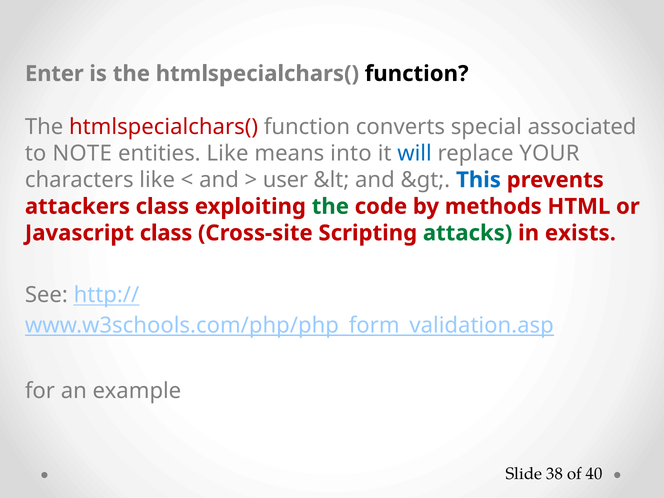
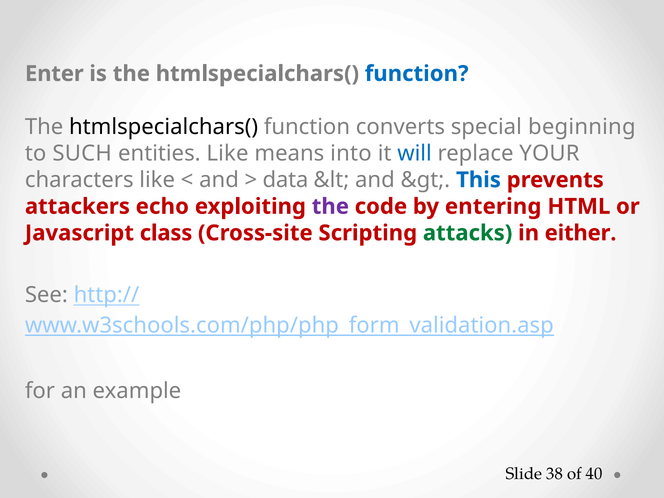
function at (417, 74) colour: black -> blue
htmlspecialchars( at (164, 127) colour: red -> black
associated: associated -> beginning
NOTE: NOTE -> SUCH
user: user -> data
attackers class: class -> echo
the at (330, 206) colour: green -> purple
methods: methods -> entering
exists: exists -> either
